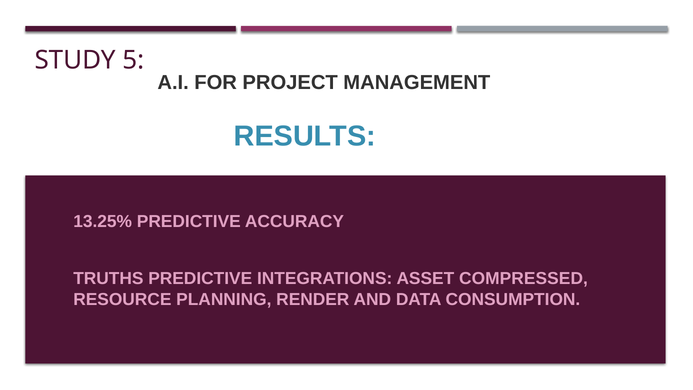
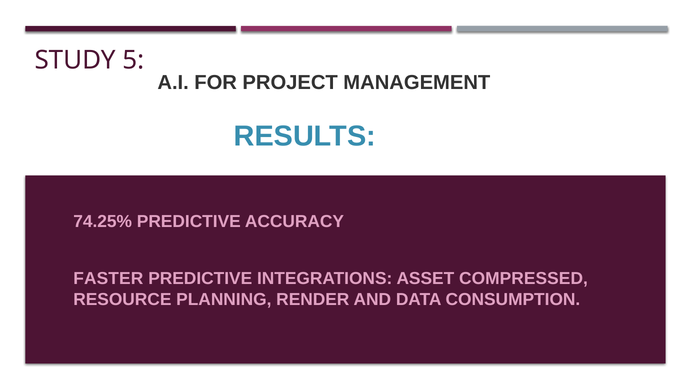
13.25%: 13.25% -> 74.25%
TRUTHS: TRUTHS -> FASTER
